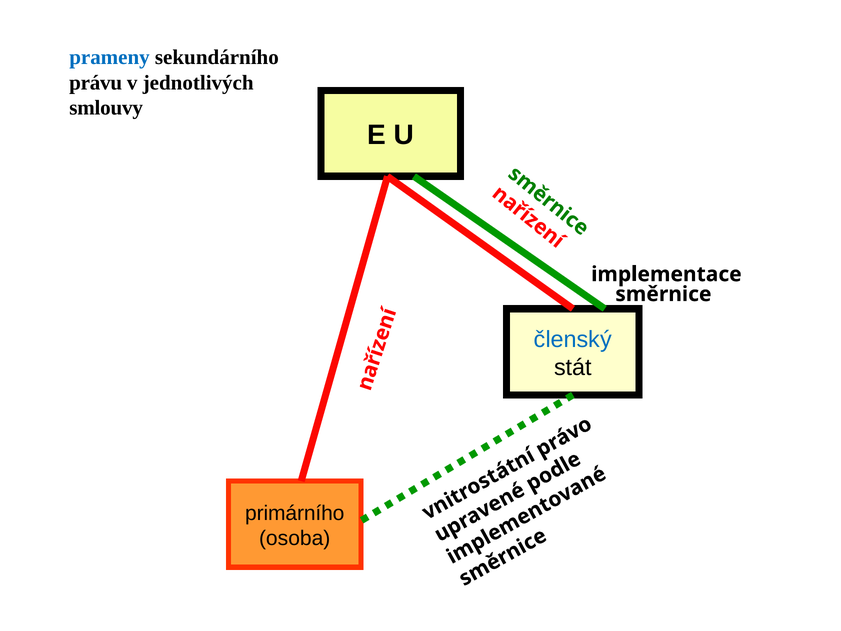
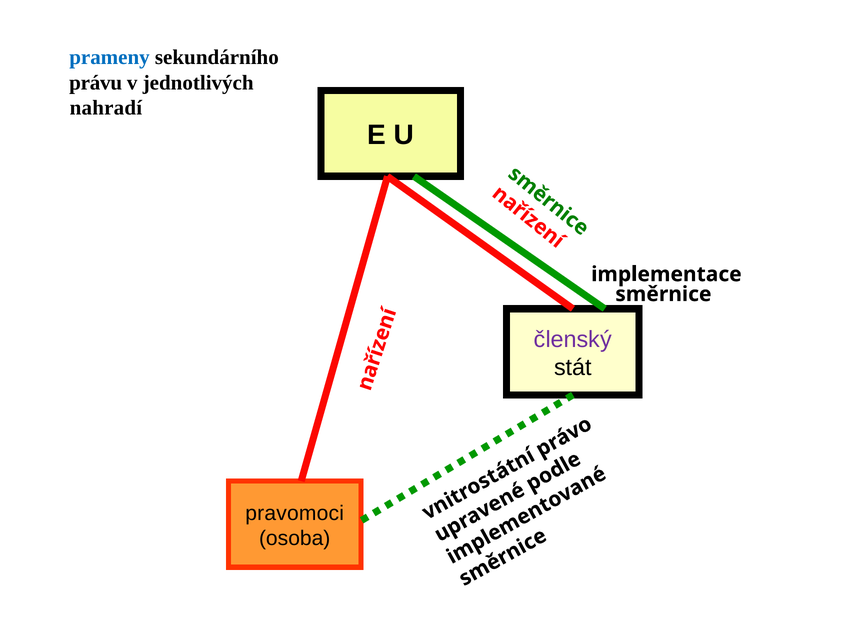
smlouvy: smlouvy -> nahradí
členský colour: blue -> purple
primárního: primárního -> pravomoci
